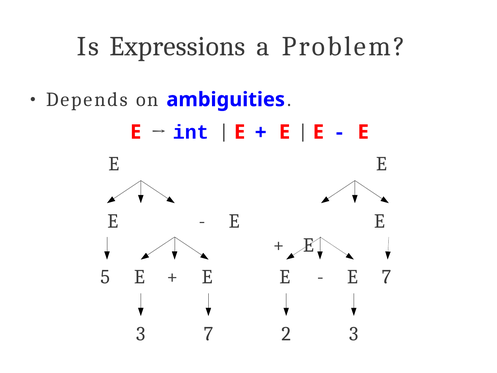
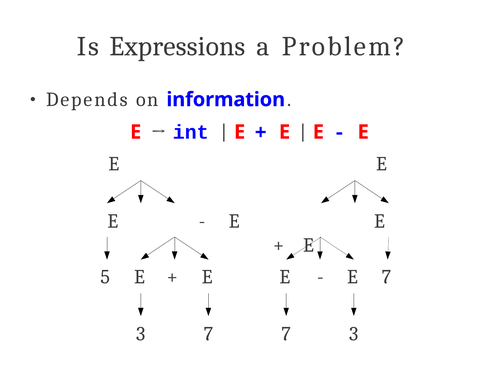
ambiguities: ambiguities -> information
2 at (286, 333): 2 -> 7
